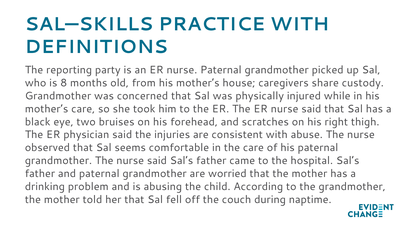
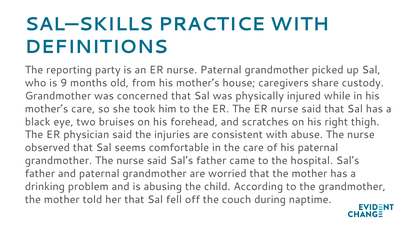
8: 8 -> 9
